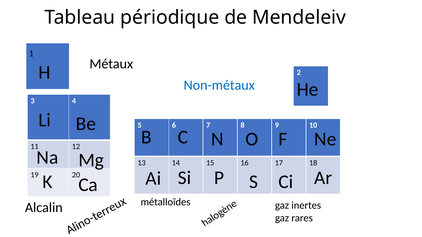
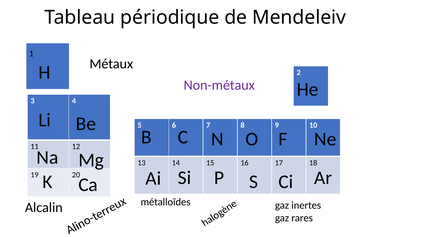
Non-métaux colour: blue -> purple
